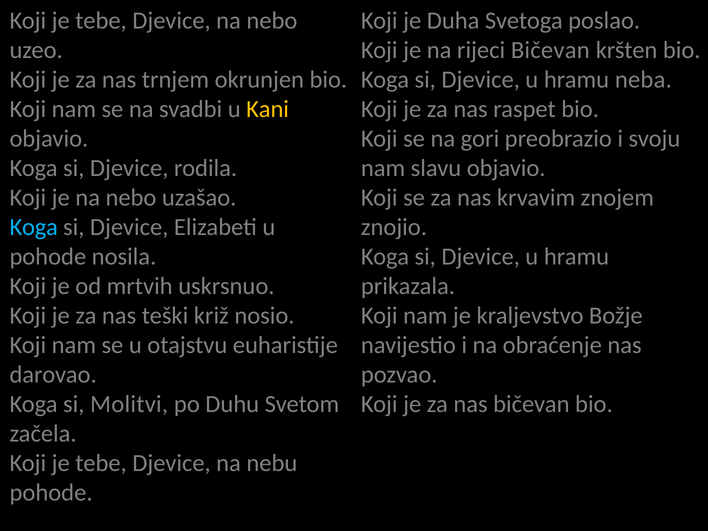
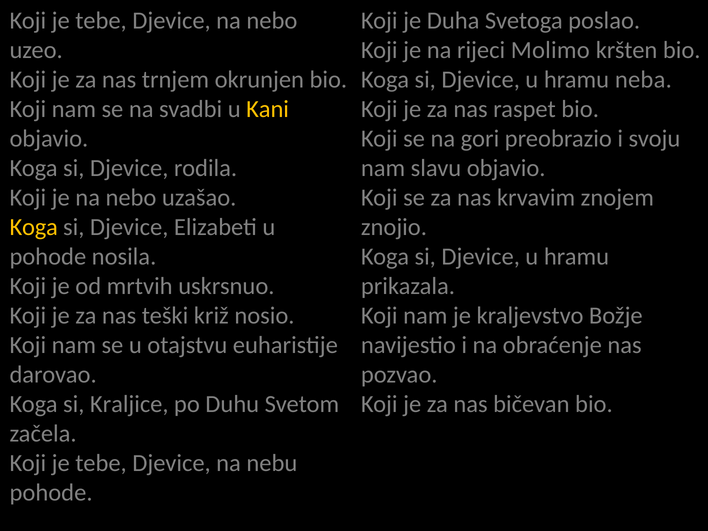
rijeci Bičevan: Bičevan -> Molimo
Koga at (34, 227) colour: light blue -> yellow
Molitvi: Molitvi -> Kraljice
